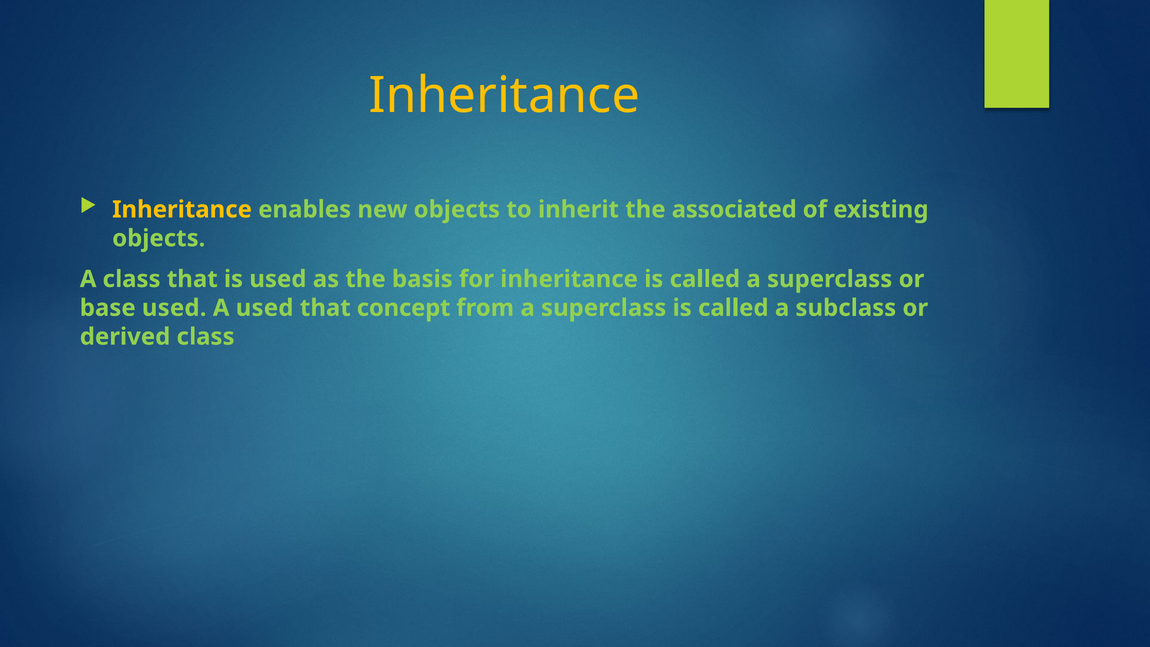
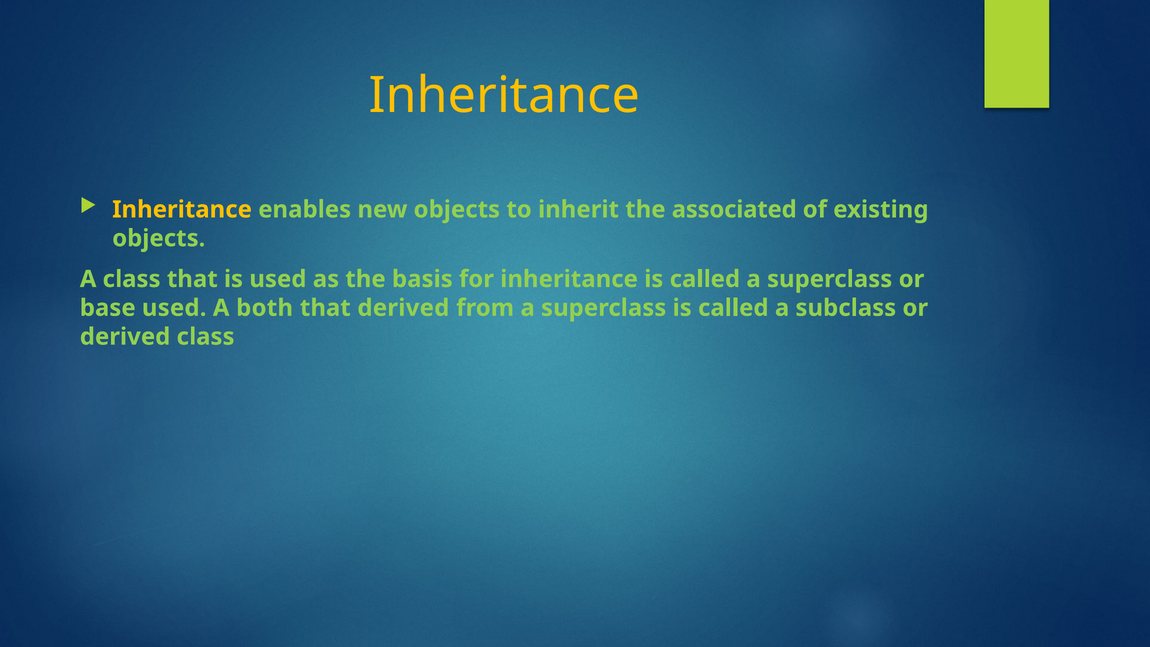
A used: used -> both
that concept: concept -> derived
